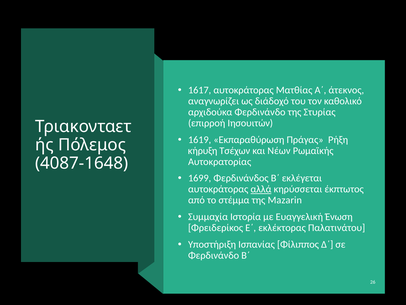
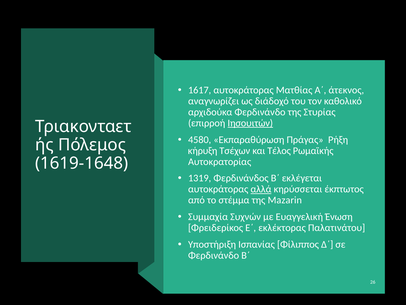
Ιησουιτών underline: none -> present
1619: 1619 -> 4580
Νέων: Νέων -> Τέλος
4087-1648: 4087-1648 -> 1619-1648
1699: 1699 -> 1319
Ιστορία: Ιστορία -> Συχνών
